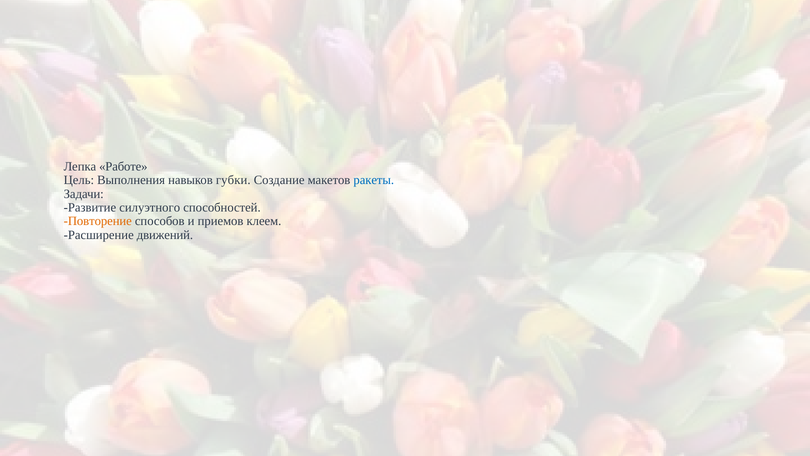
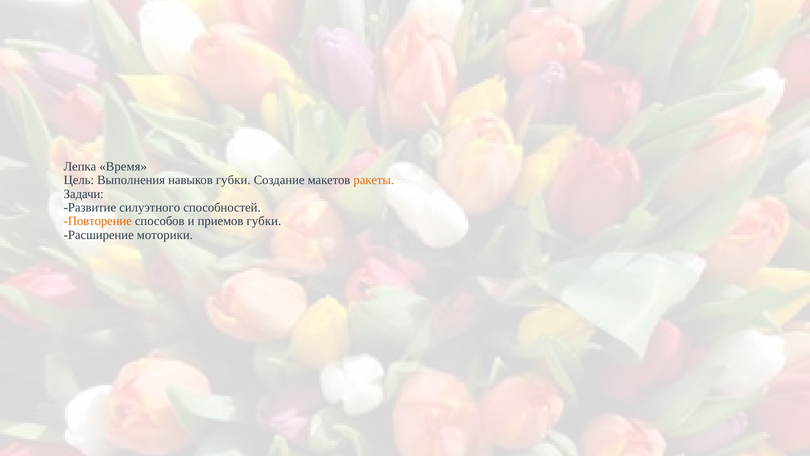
Работе: Работе -> Время
ракеты colour: blue -> orange
приемов клеем: клеем -> губки
движений: движений -> моторики
